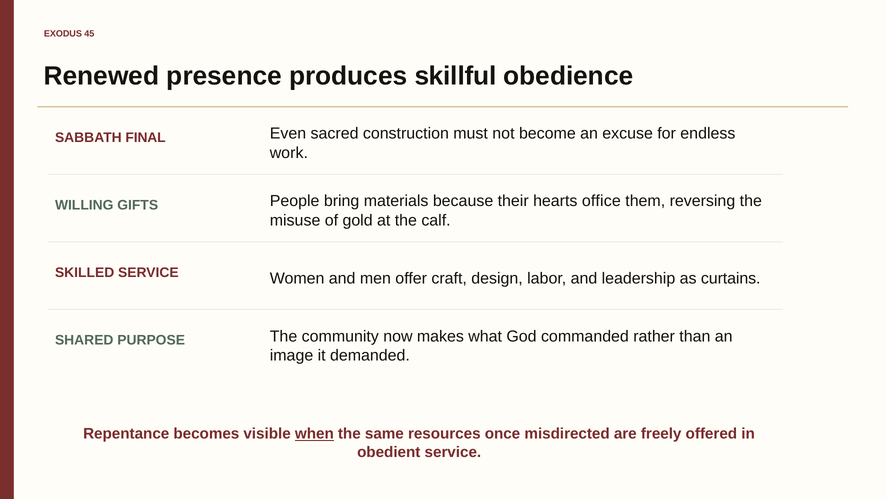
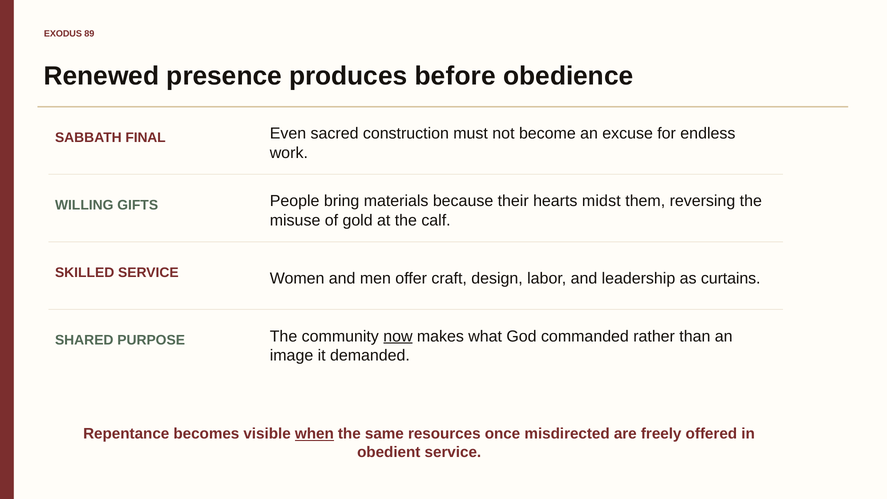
45: 45 -> 89
skillful: skillful -> before
office: office -> midst
now underline: none -> present
